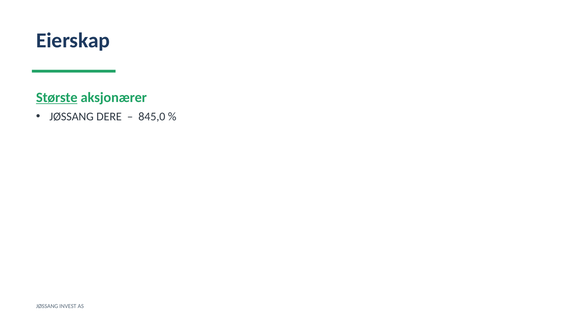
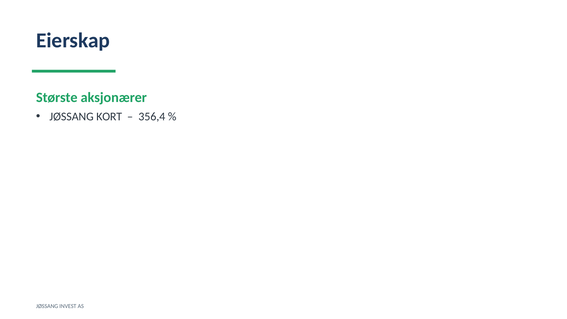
Største underline: present -> none
DERE: DERE -> KORT
845,0: 845,0 -> 356,4
